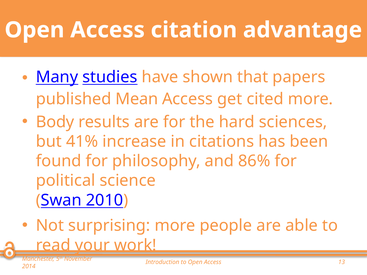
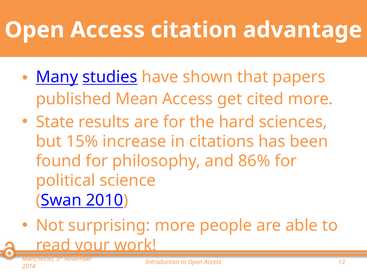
Body: Body -> State
41%: 41% -> 15%
